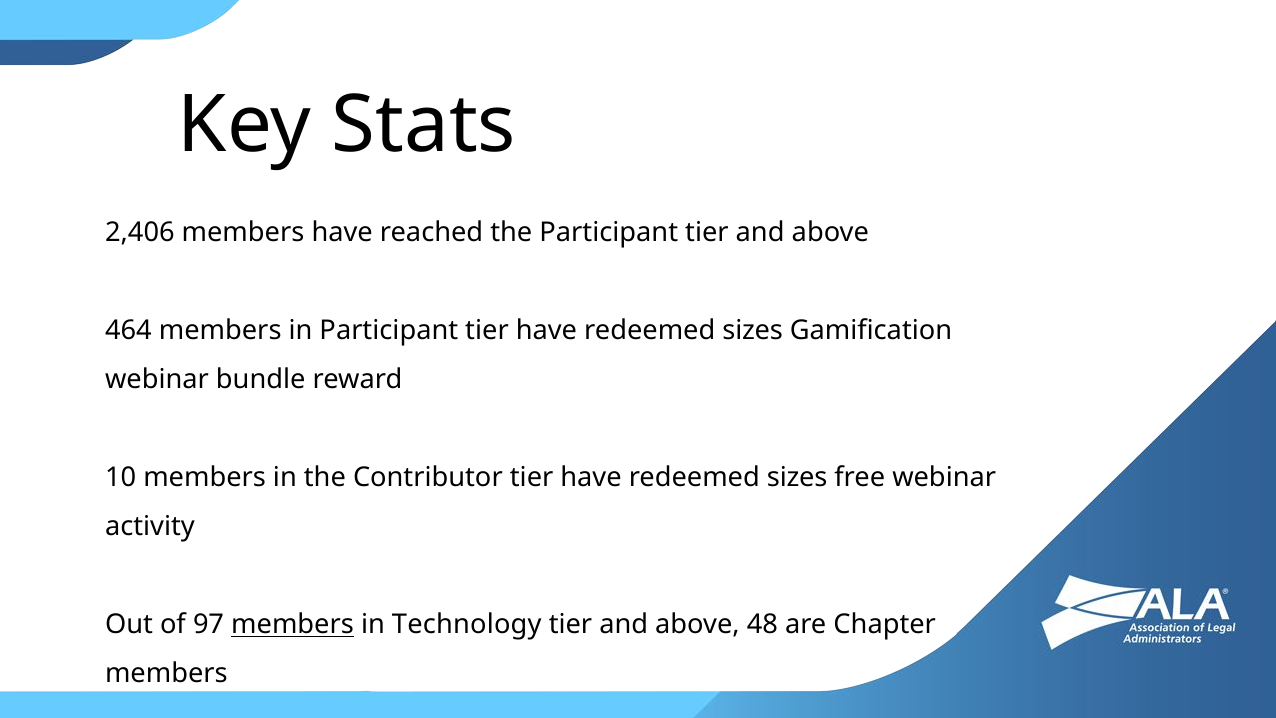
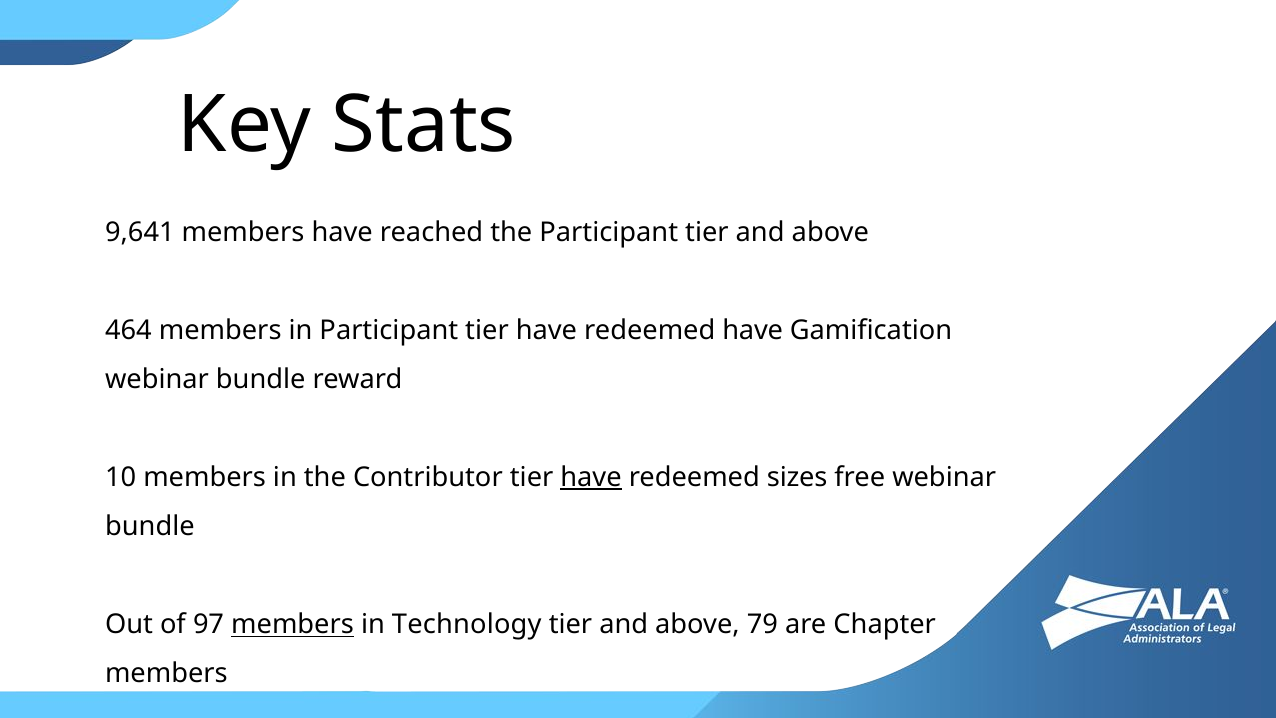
2,406: 2,406 -> 9,641
sizes at (753, 330): sizes -> have
have at (591, 477) underline: none -> present
activity at (150, 526): activity -> bundle
48: 48 -> 79
